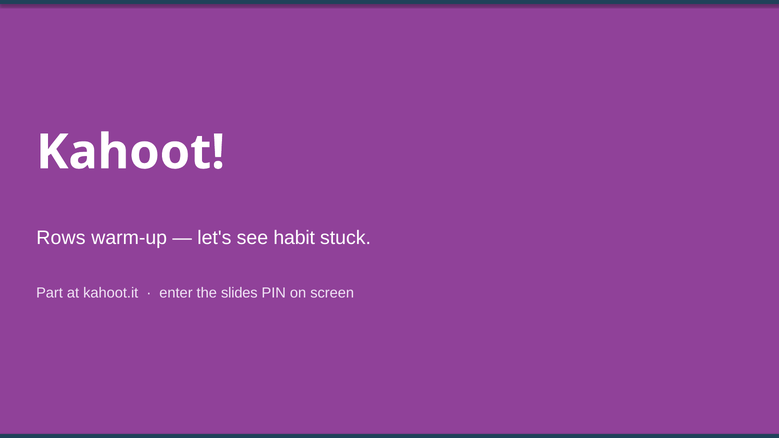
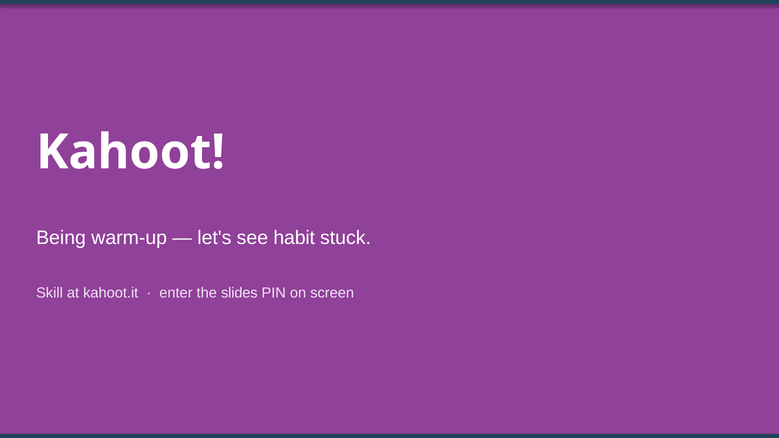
Rows: Rows -> Being
Part: Part -> Skill
